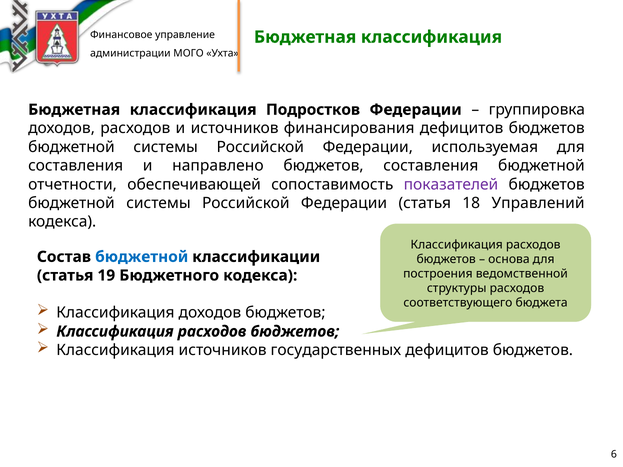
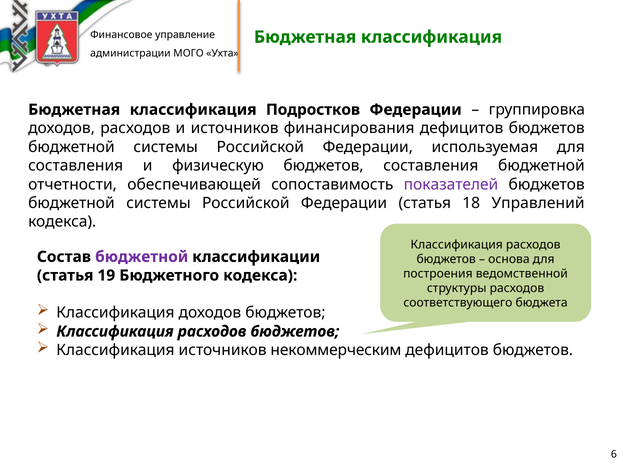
направлено: направлено -> физическую
бюджетной at (142, 257) colour: blue -> purple
государственных: государственных -> некоммерческим
